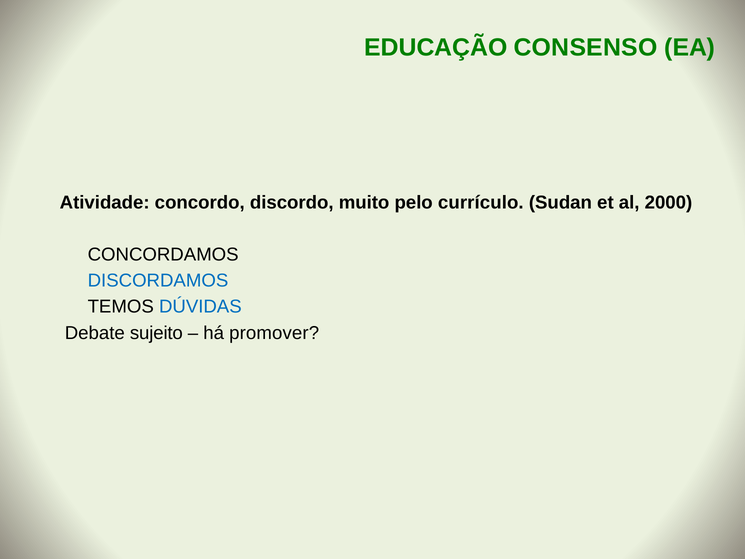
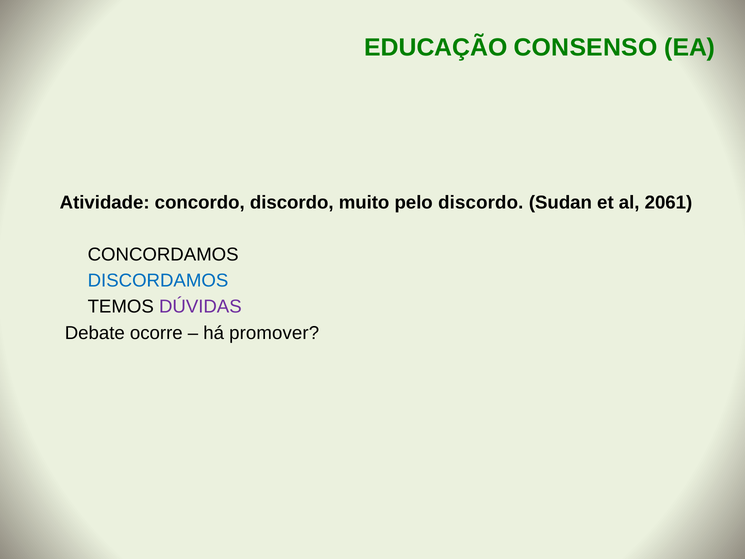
pelo currículo: currículo -> discordo
2000: 2000 -> 2061
DÚVIDAS colour: blue -> purple
sujeito: sujeito -> ocorre
